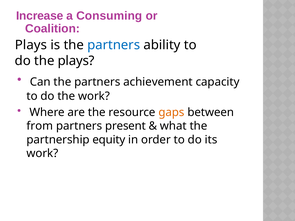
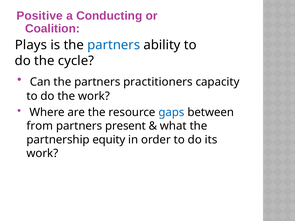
Increase: Increase -> Positive
Consuming: Consuming -> Conducting
the plays: plays -> cycle
achievement: achievement -> practitioners
gaps colour: orange -> blue
